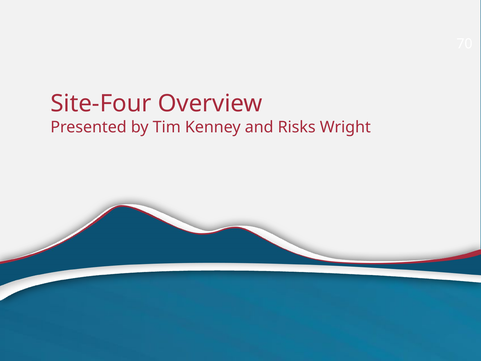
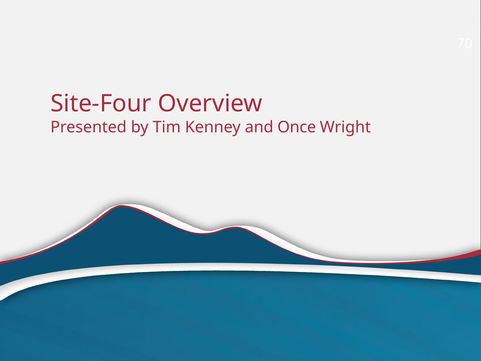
Risks: Risks -> Once
